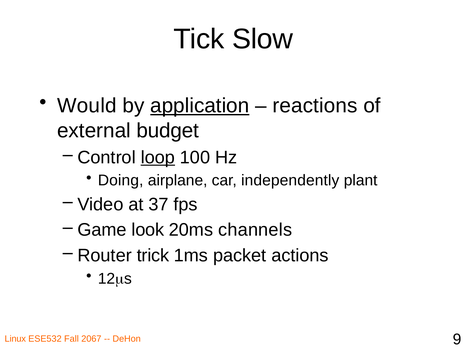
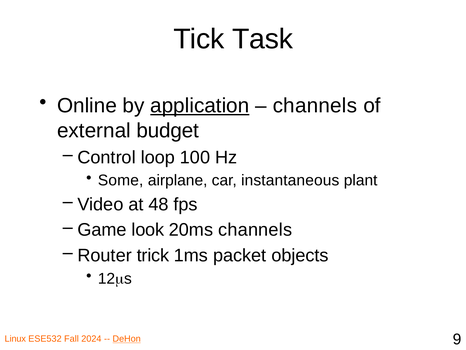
Slow: Slow -> Task
Would: Would -> Online
reactions at (315, 106): reactions -> channels
loop underline: present -> none
Doing: Doing -> Some
independently: independently -> instantaneous
37: 37 -> 48
actions: actions -> objects
2067: 2067 -> 2024
DeHon underline: none -> present
